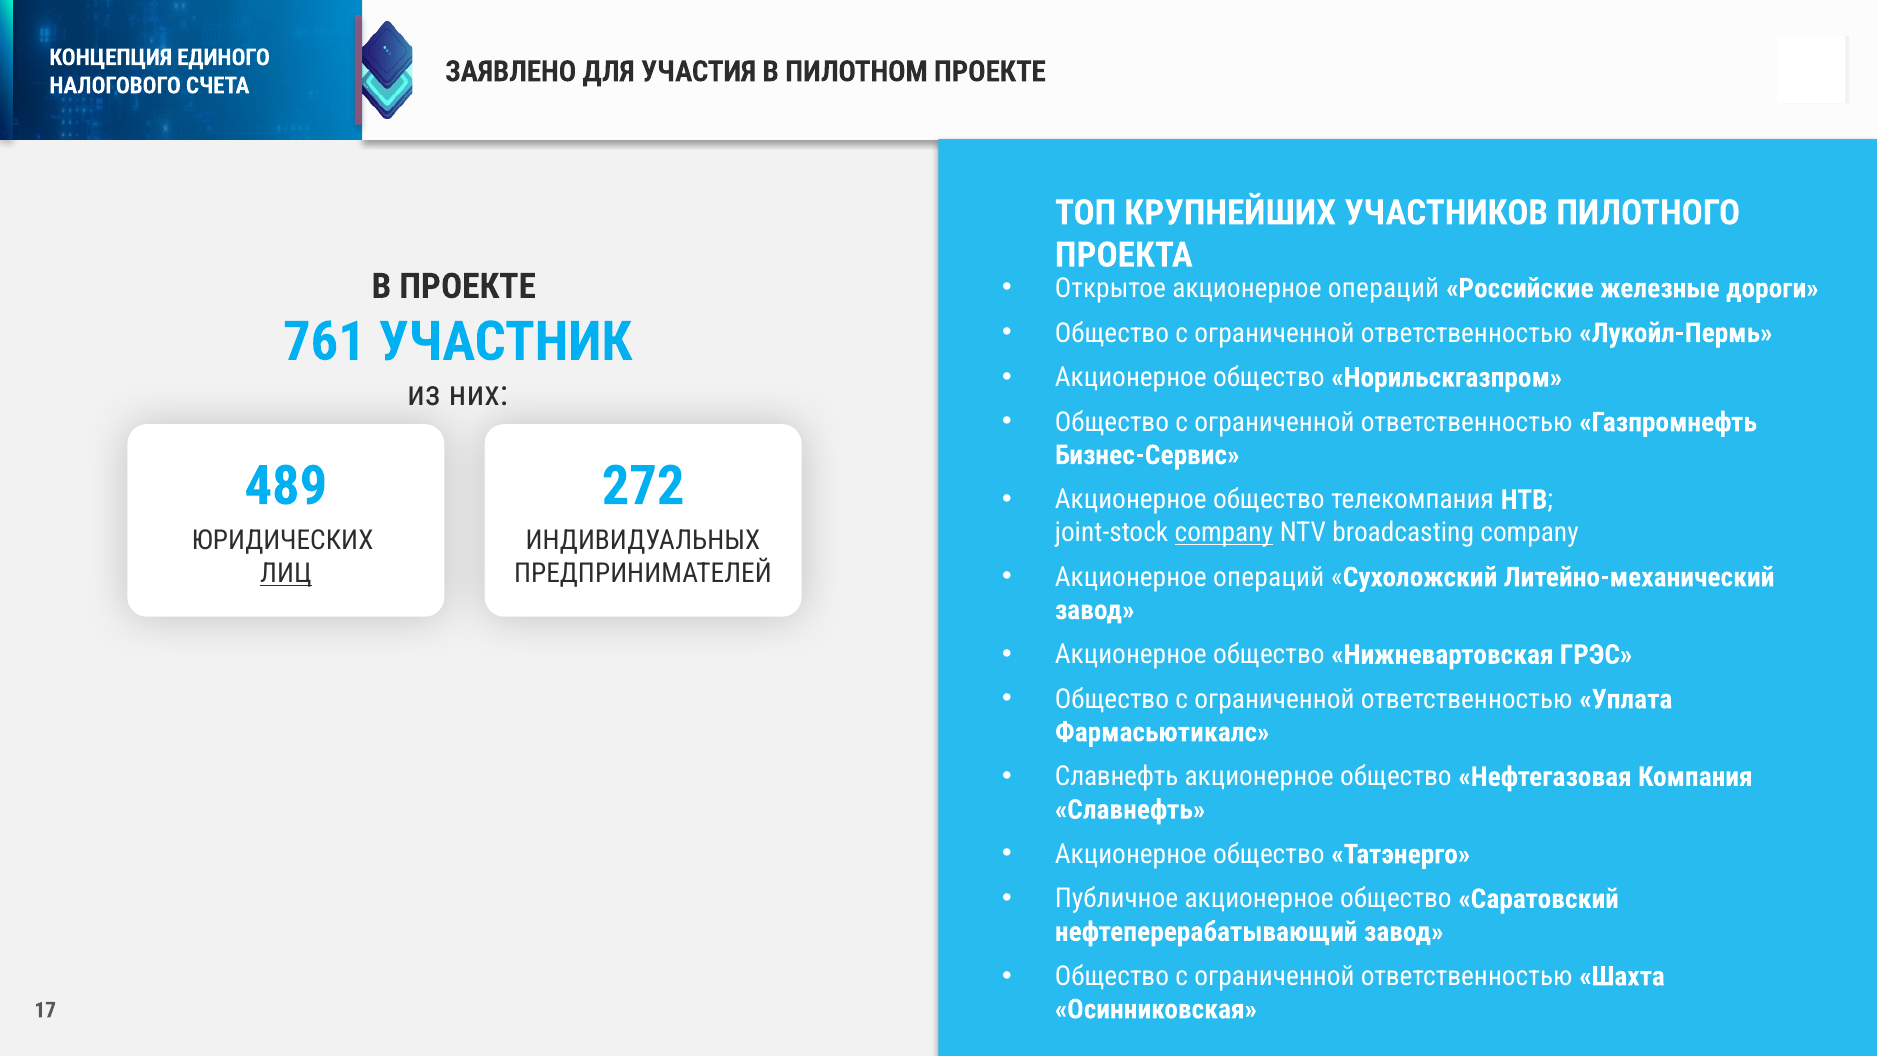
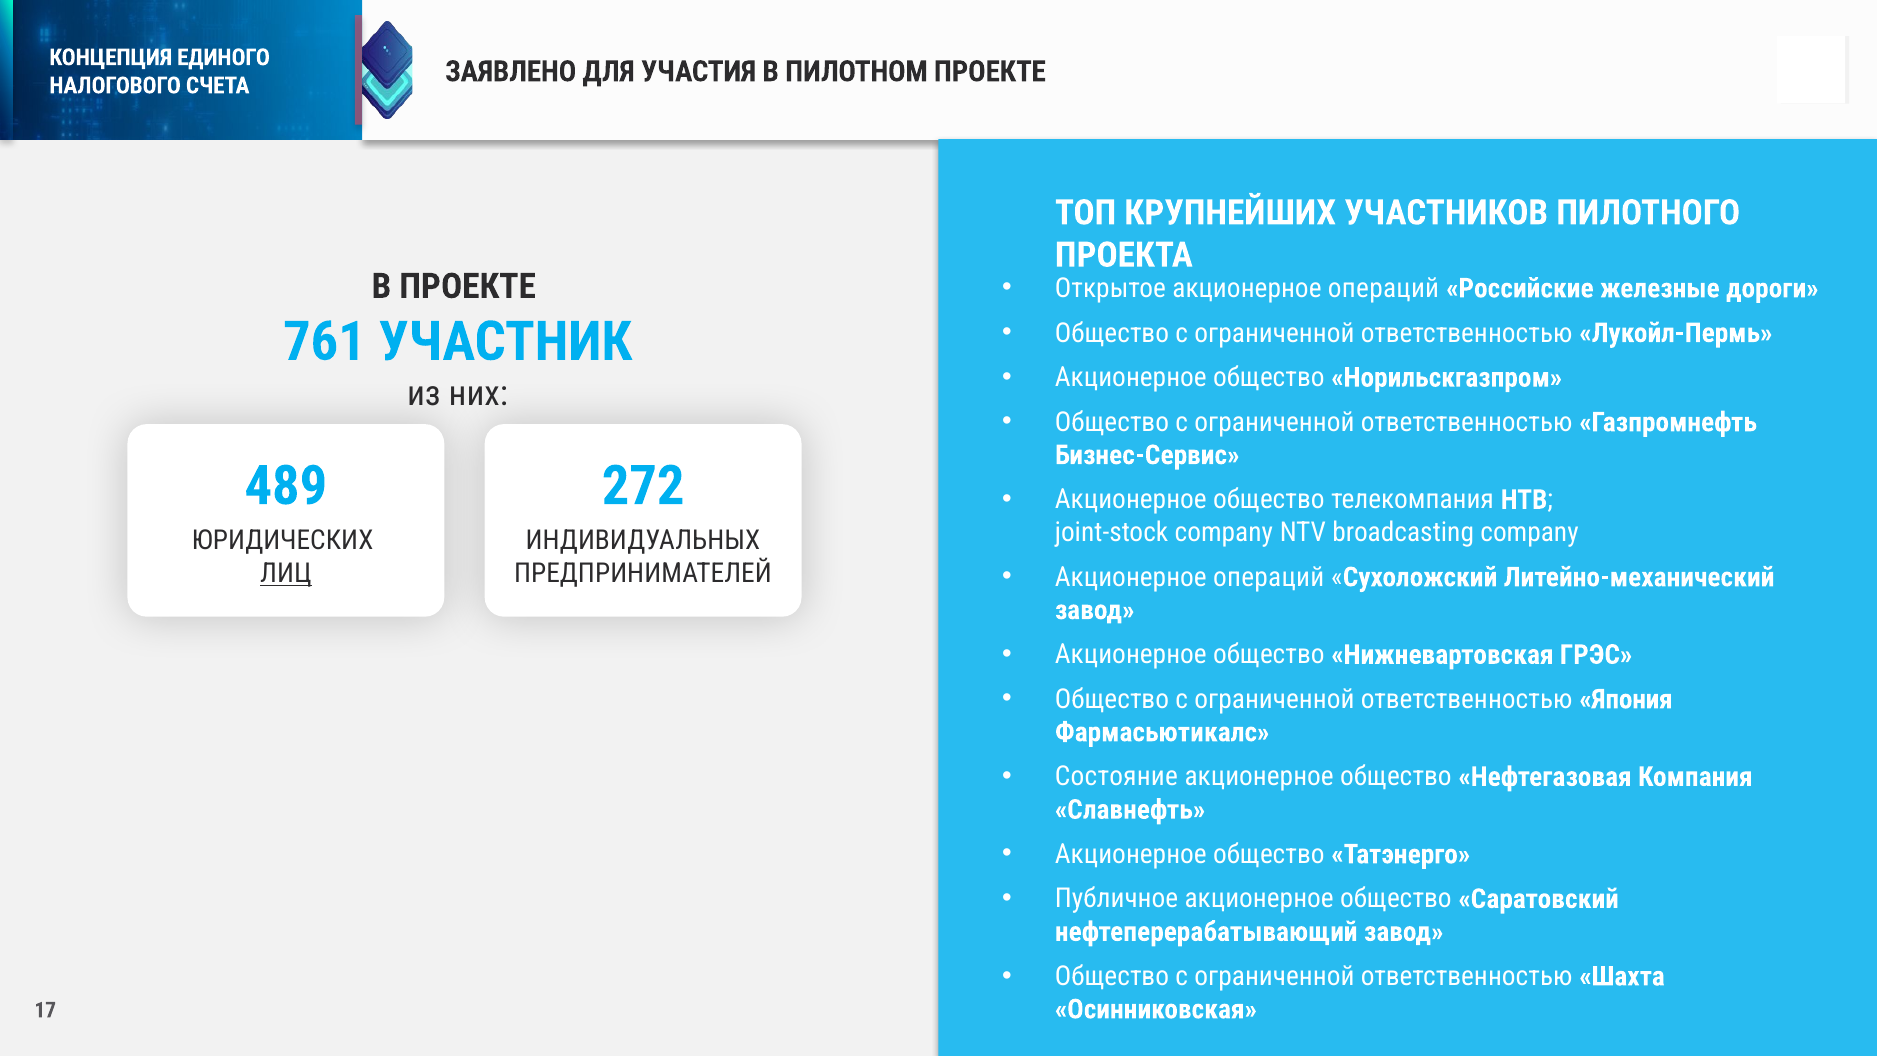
company at (1224, 532) underline: present -> none
Уплата: Уплата -> Япония
Славнефть at (1117, 777): Славнефть -> Состояние
